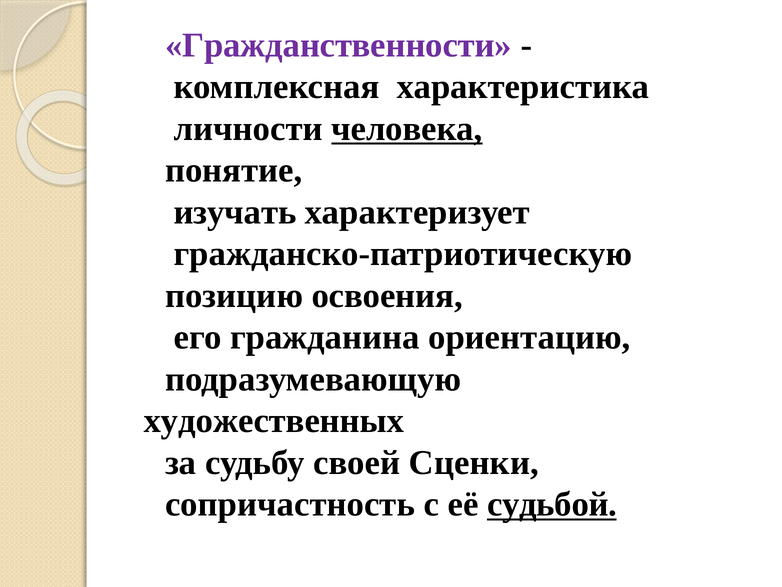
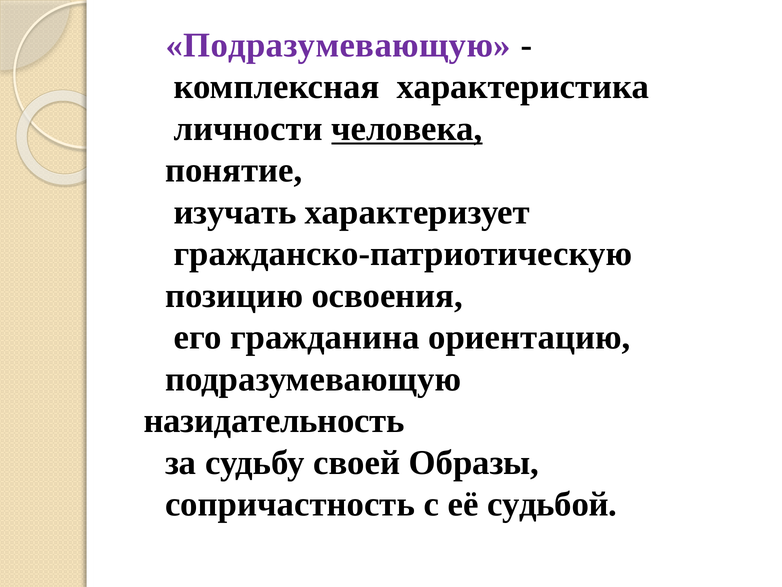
Гражданственности at (338, 45): Гражданственности -> Подразумевающую
художественных: художественных -> назидательность
Сценки: Сценки -> Образы
судьбой underline: present -> none
